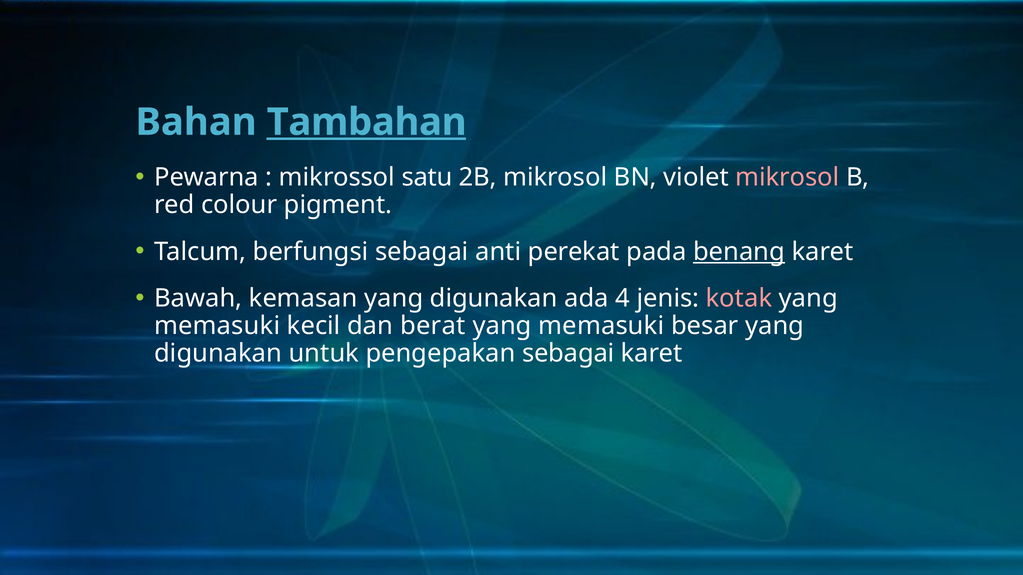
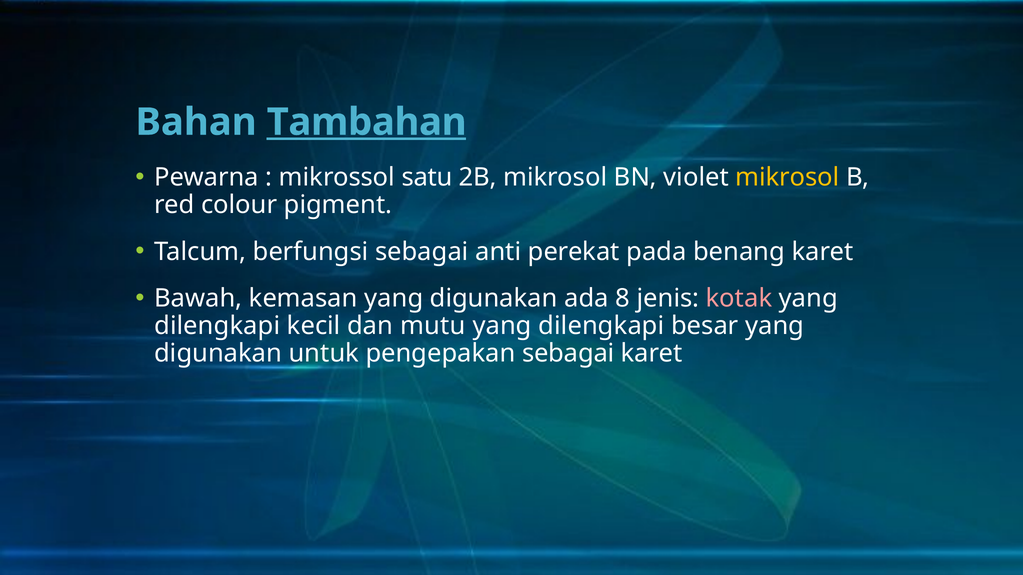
mikrosol at (787, 177) colour: pink -> yellow
benang underline: present -> none
4: 4 -> 8
memasuki at (217, 326): memasuki -> dilengkapi
berat: berat -> mutu
memasuki at (601, 326): memasuki -> dilengkapi
